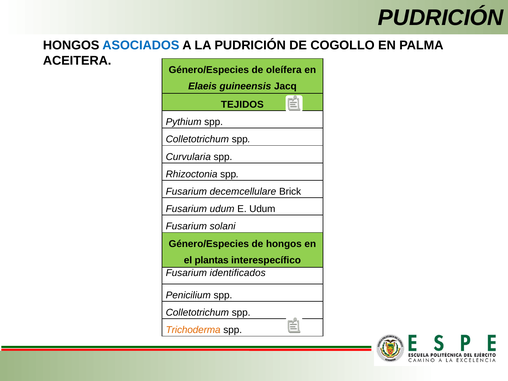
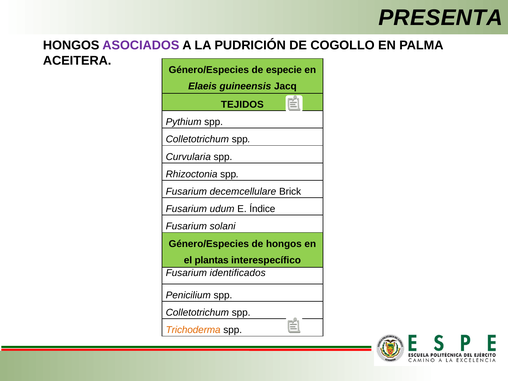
PUDRICIÓN at (441, 18): PUDRICIÓN -> PRESENTA
ASOCIADOS colour: blue -> purple
oleífera: oleífera -> especie
E Udum: Udum -> Índice
